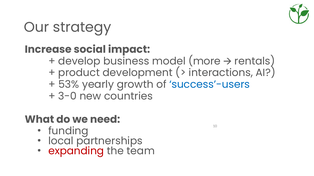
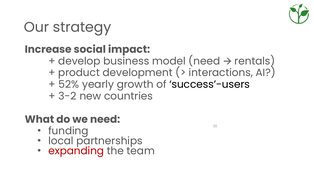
model more: more -> need
53%: 53% -> 52%
success’-users colour: blue -> black
3-0: 3-0 -> 3-2
